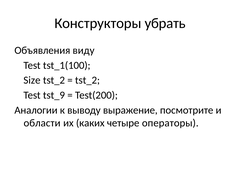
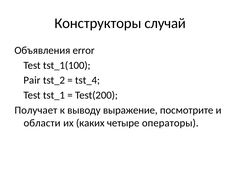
убрать: убрать -> случай
виду: виду -> error
Size: Size -> Pair
tst_2 at (87, 80): tst_2 -> tst_4
tst_9: tst_9 -> tst_1
Аналогии: Аналогии -> Получает
